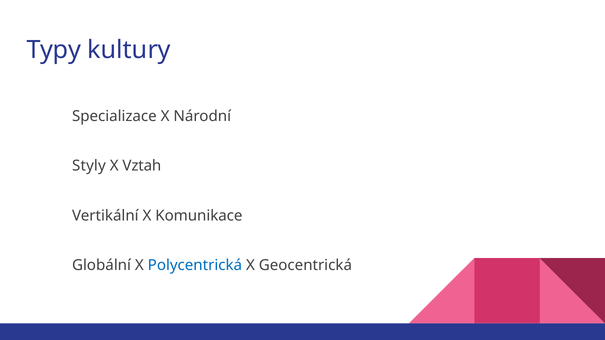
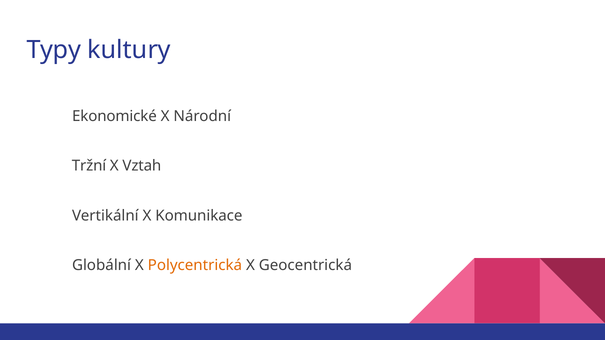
Specializace: Specializace -> Ekonomické
Styly: Styly -> Tržní
Polycentrická colour: blue -> orange
